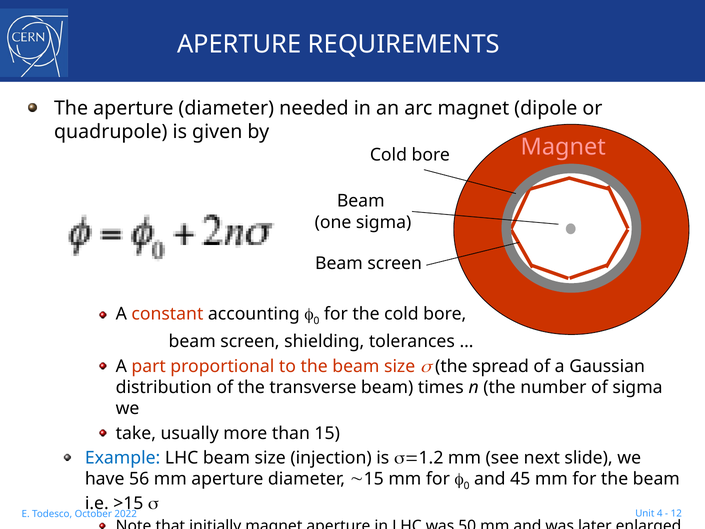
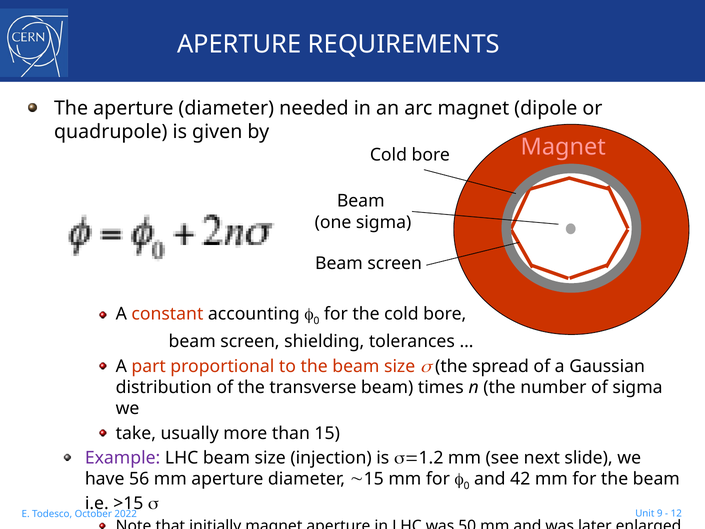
Example colour: blue -> purple
45: 45 -> 42
4: 4 -> 9
